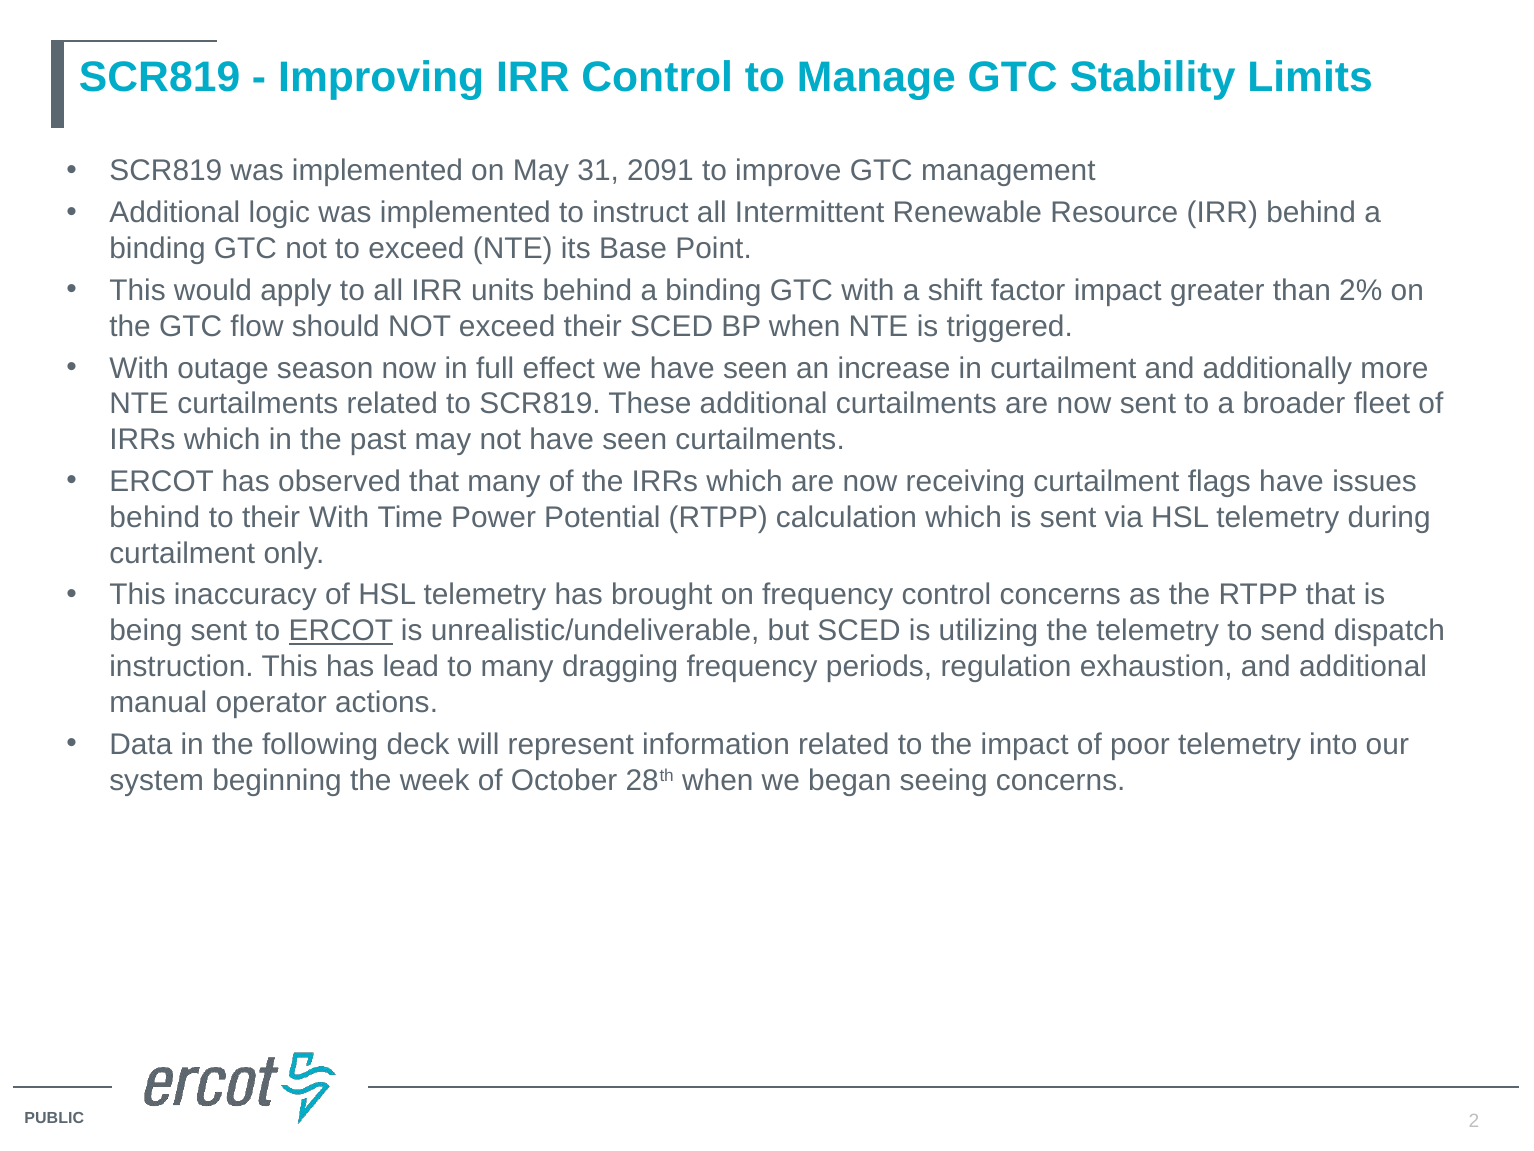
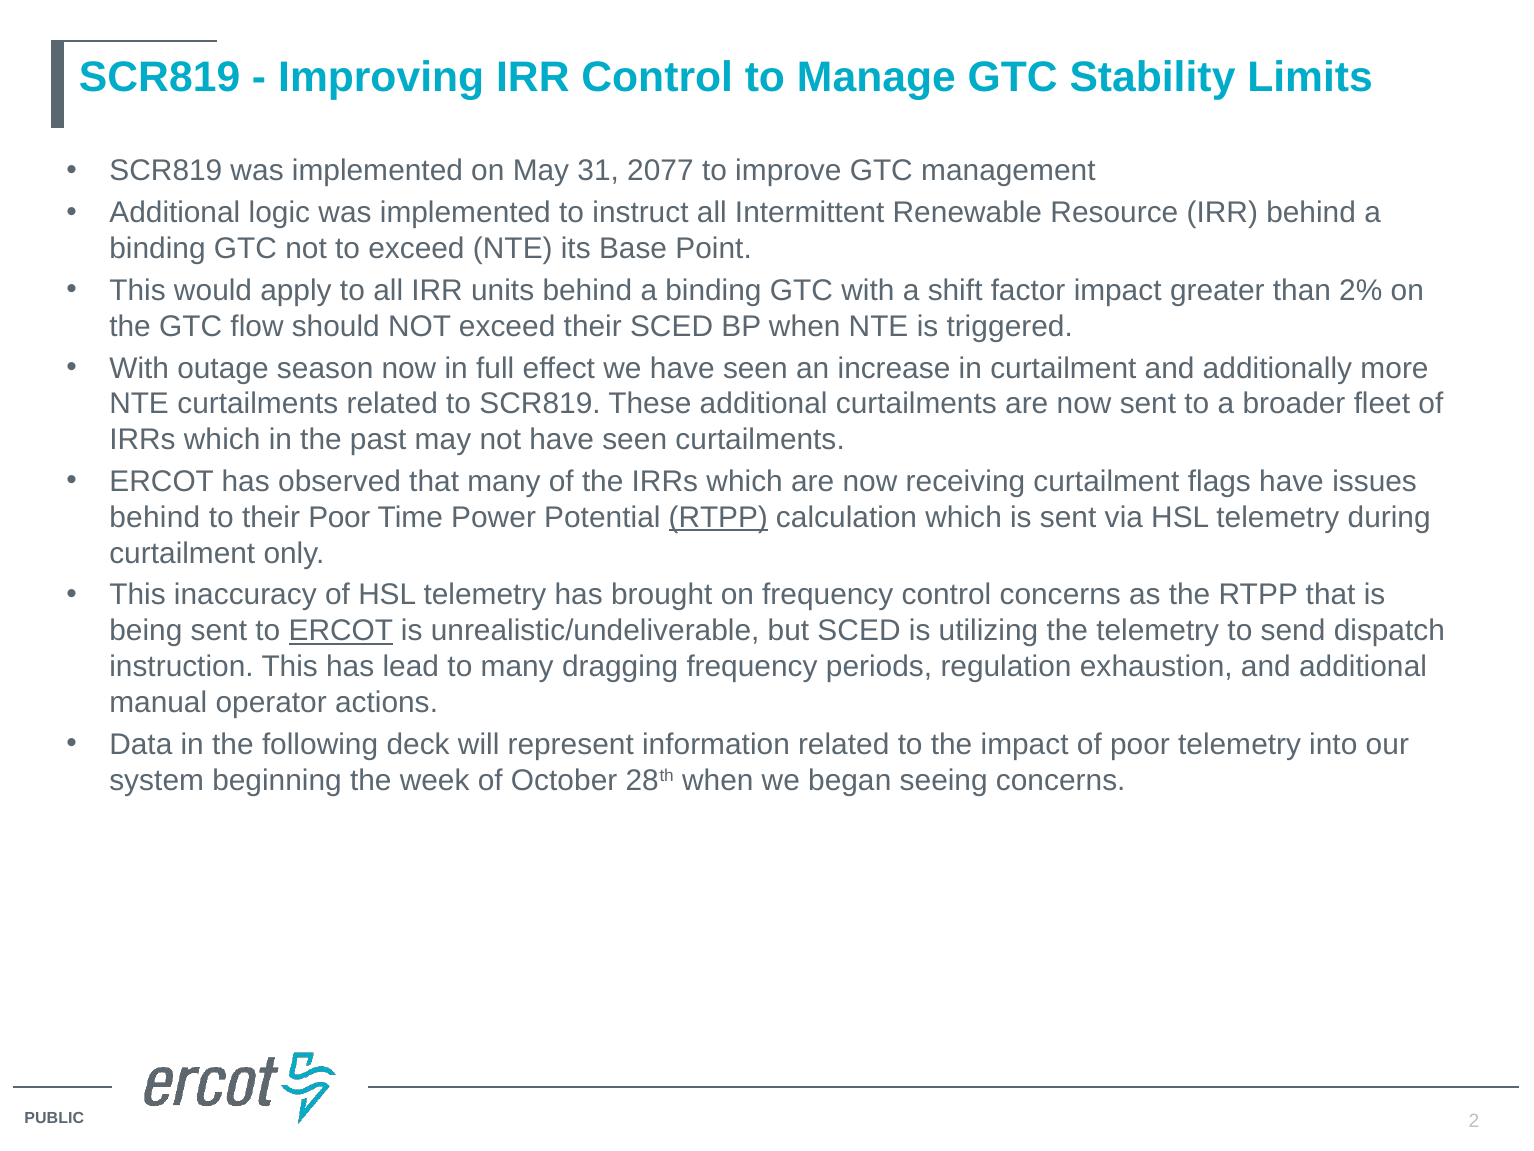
2091: 2091 -> 2077
their With: With -> Poor
RTPP at (718, 517) underline: none -> present
